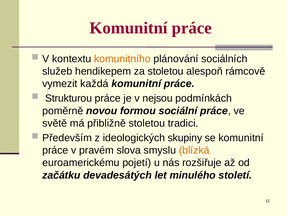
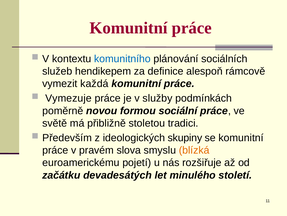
komunitního colour: orange -> blue
za stoletou: stoletou -> definice
Strukturou: Strukturou -> Vymezuje
nejsou: nejsou -> služby
